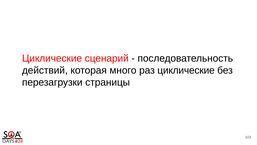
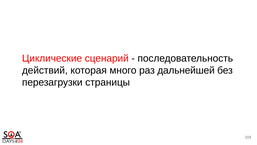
раз циклические: циклические -> дальнейшей
